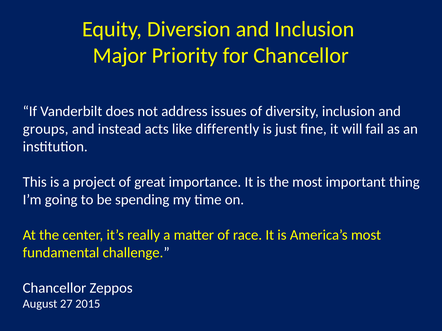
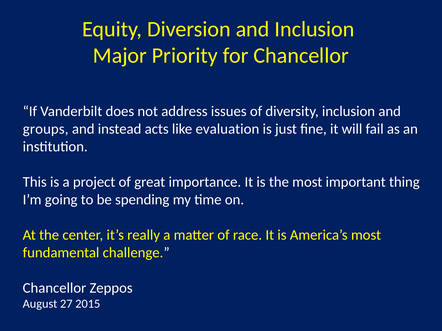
differently: differently -> evaluation
